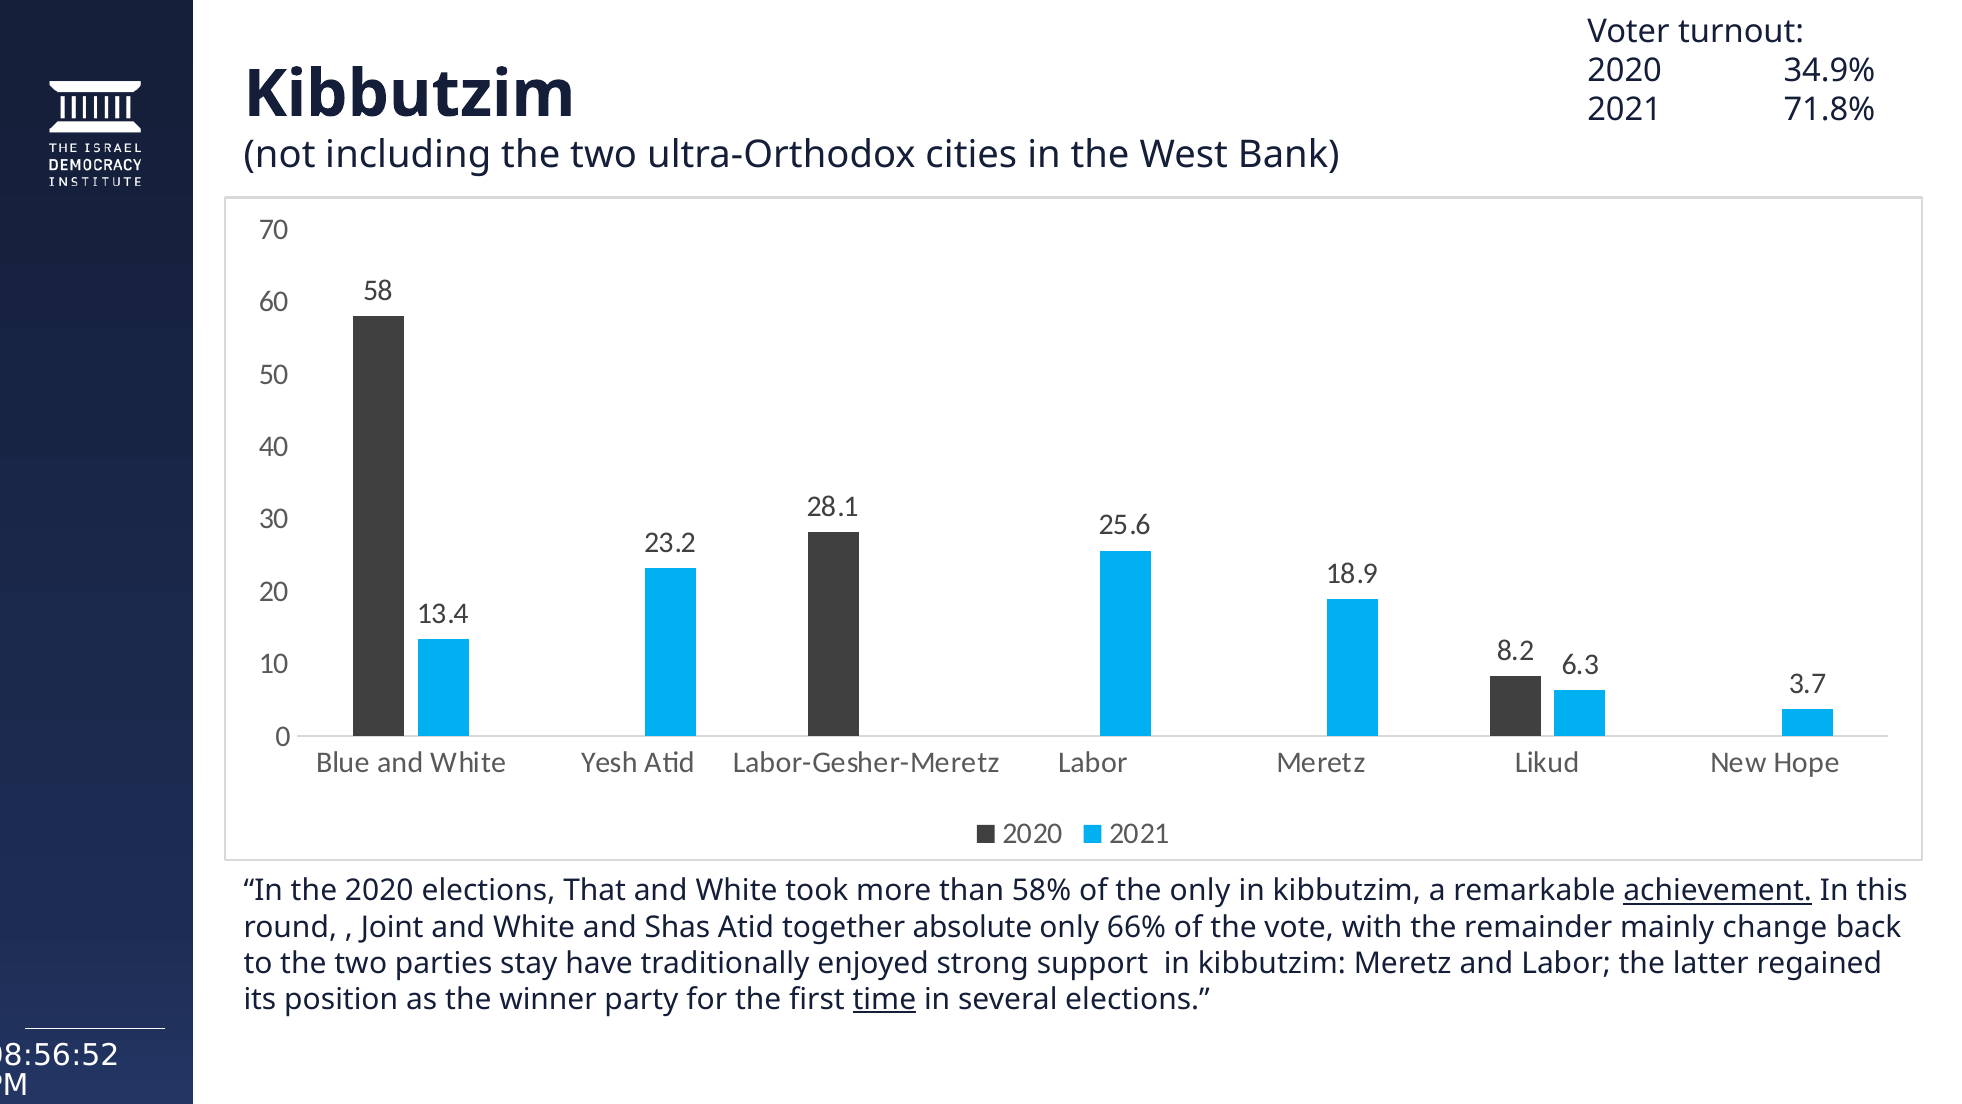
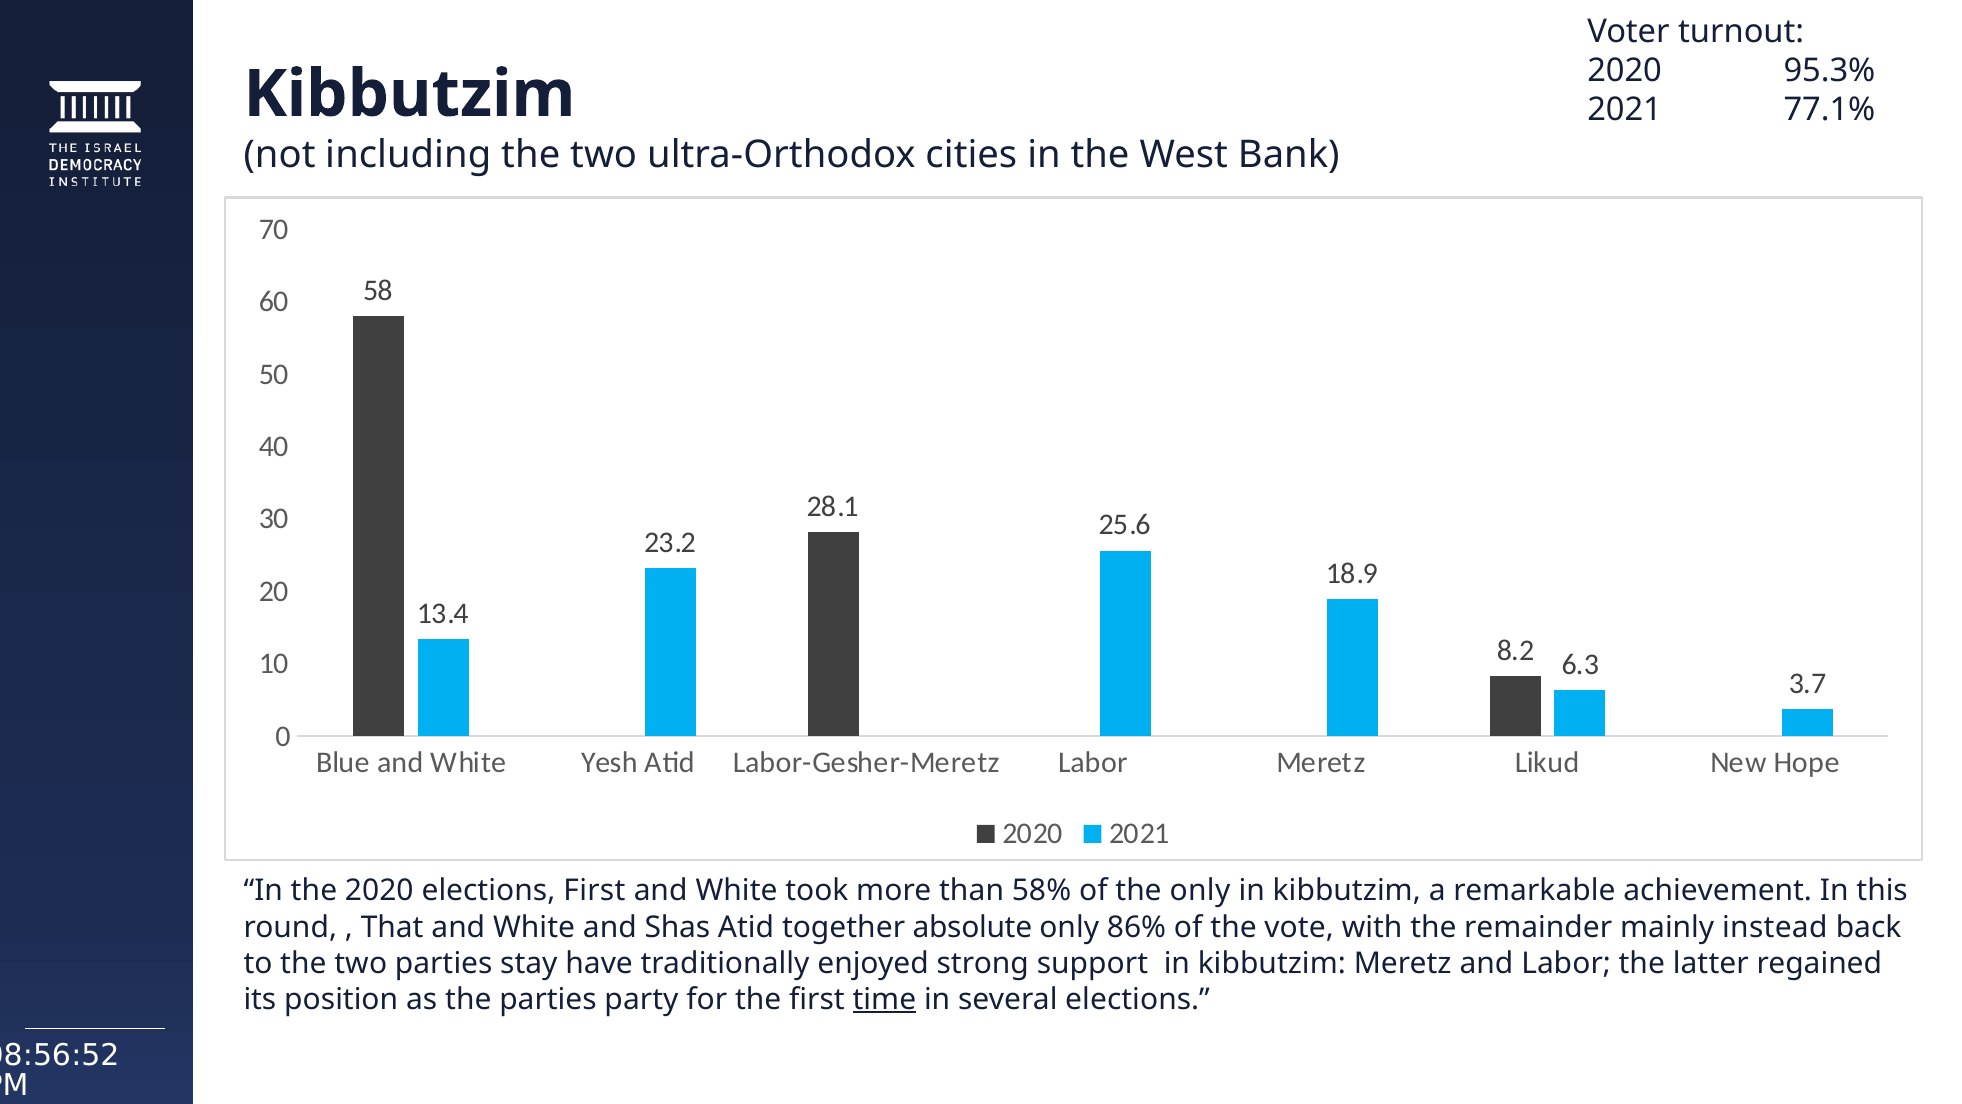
34.9%: 34.9% -> 95.3%
71.8%: 71.8% -> 77.1%
elections That: That -> First
achievement underline: present -> none
Joint: Joint -> That
66%: 66% -> 86%
change: change -> instead
the winner: winner -> parties
